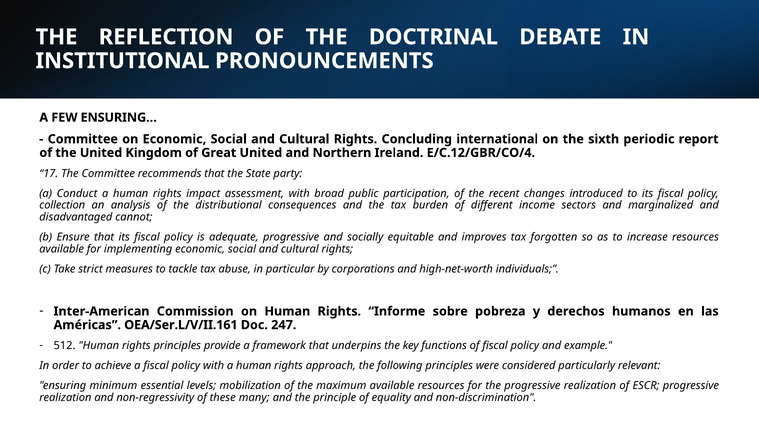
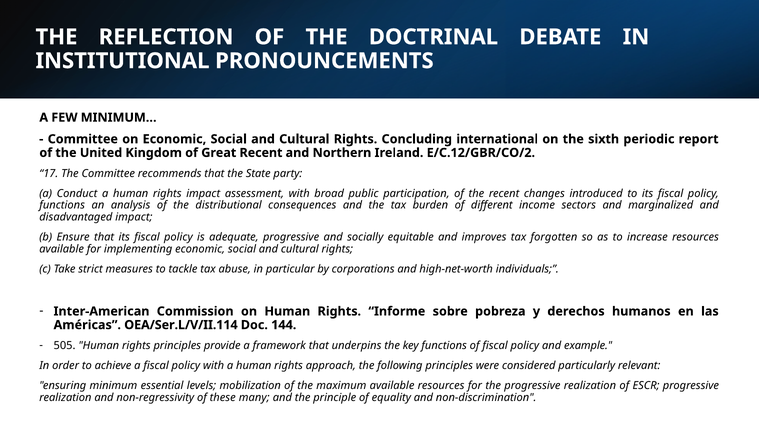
ENSURING…: ENSURING… -> MINIMUM…
Great United: United -> Recent
E/C.12/GBR/CO/4: E/C.12/GBR/CO/4 -> E/C.12/GBR/CO/2
collection at (62, 205): collection -> functions
disadvantaged cannot: cannot -> impact
OEA/Ser.L/V/II.161: OEA/Ser.L/V/II.161 -> OEA/Ser.L/V/II.114
247: 247 -> 144
512: 512 -> 505
